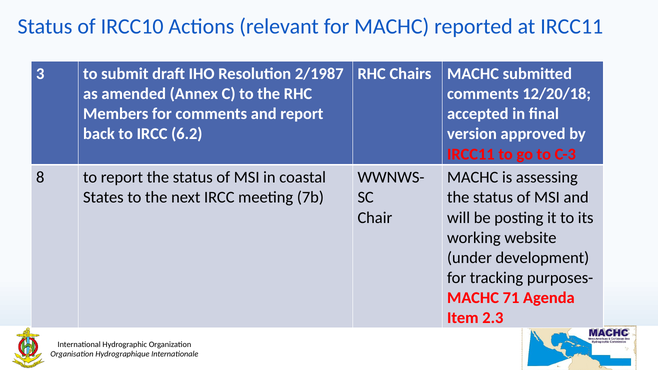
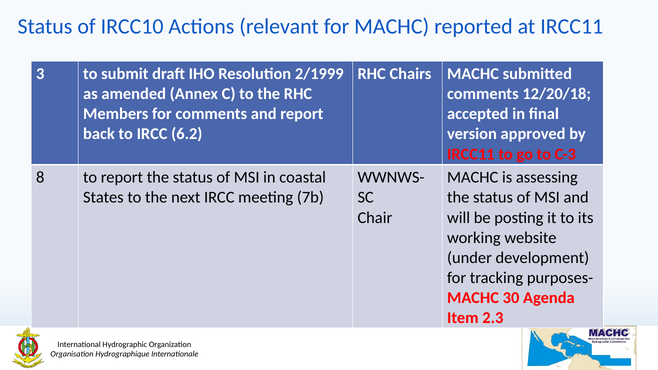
2/1987: 2/1987 -> 2/1999
71: 71 -> 30
